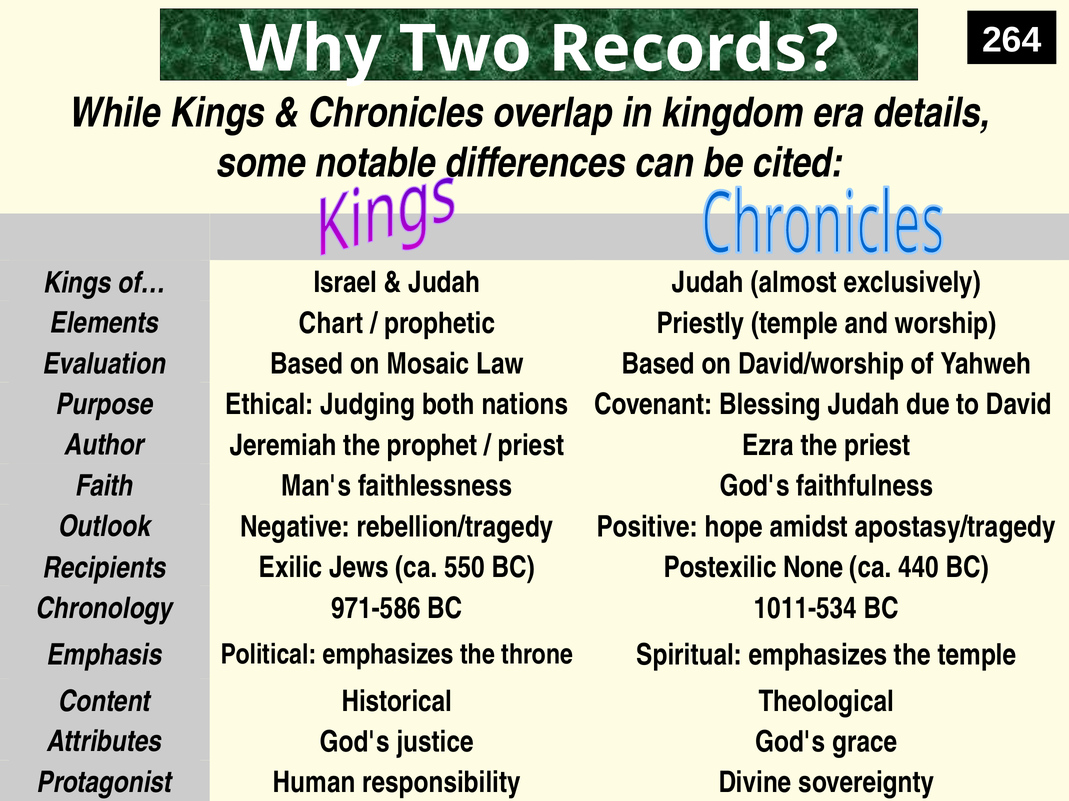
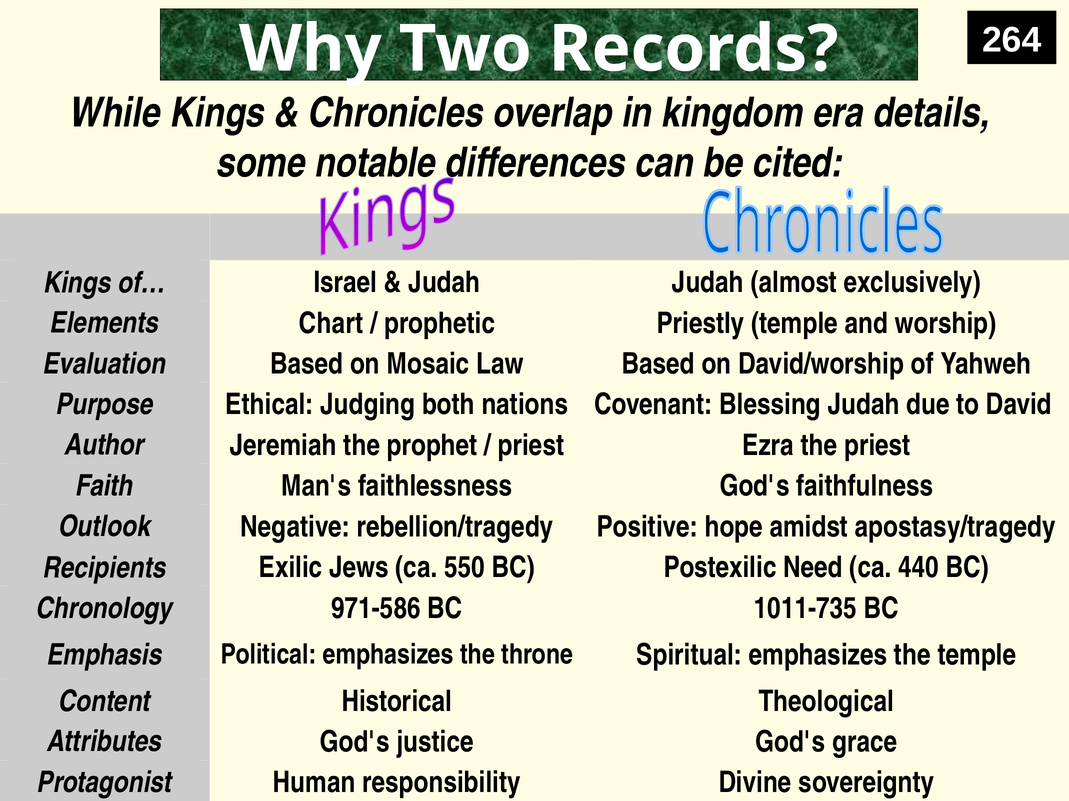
None: None -> Need
1011-534: 1011-534 -> 1011-735
